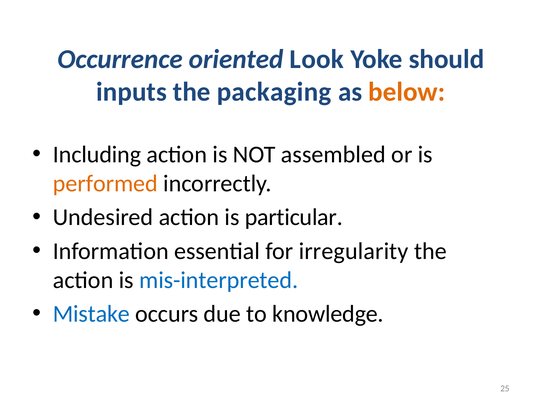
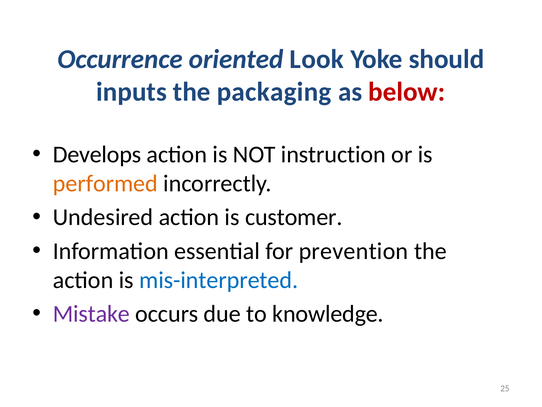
below colour: orange -> red
Including: Including -> Develops
assembled: assembled -> instruction
particular: particular -> customer
irregularity: irregularity -> prevention
Mistake colour: blue -> purple
